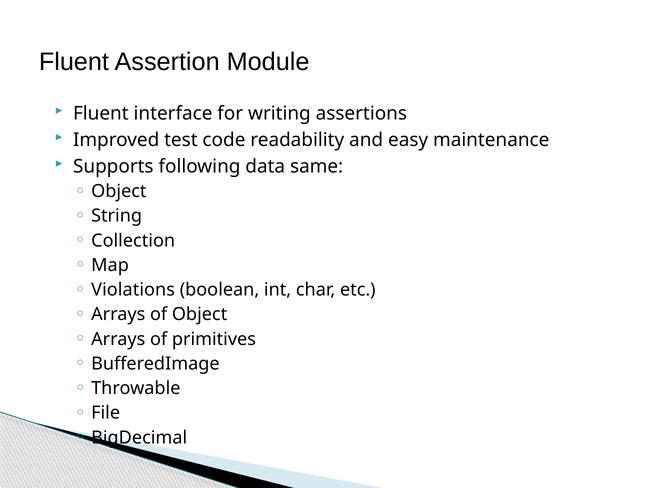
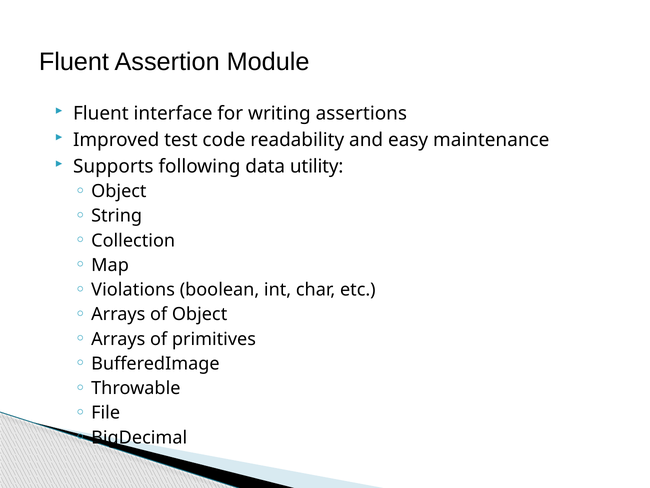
same: same -> utility
